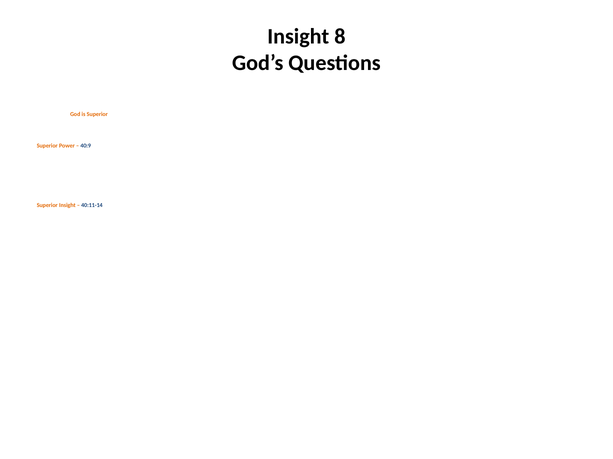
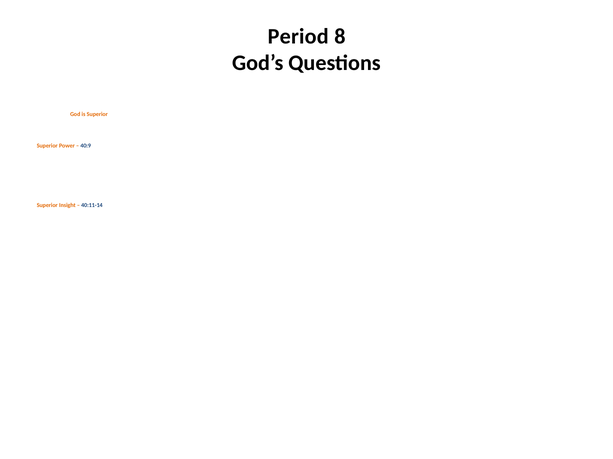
Insight at (298, 36): Insight -> Period
